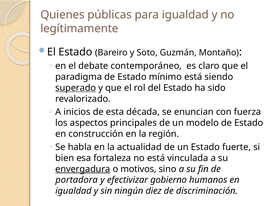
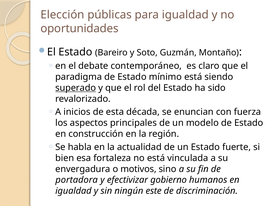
Quienes: Quienes -> Elección
legítimamente: legítimamente -> oportunidades
envergadura underline: present -> none
diez: diez -> este
